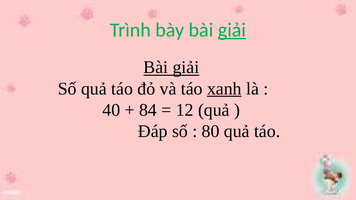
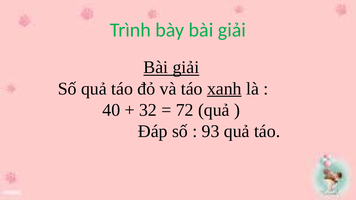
giải at (232, 30) underline: present -> none
84: 84 -> 32
12: 12 -> 72
80: 80 -> 93
